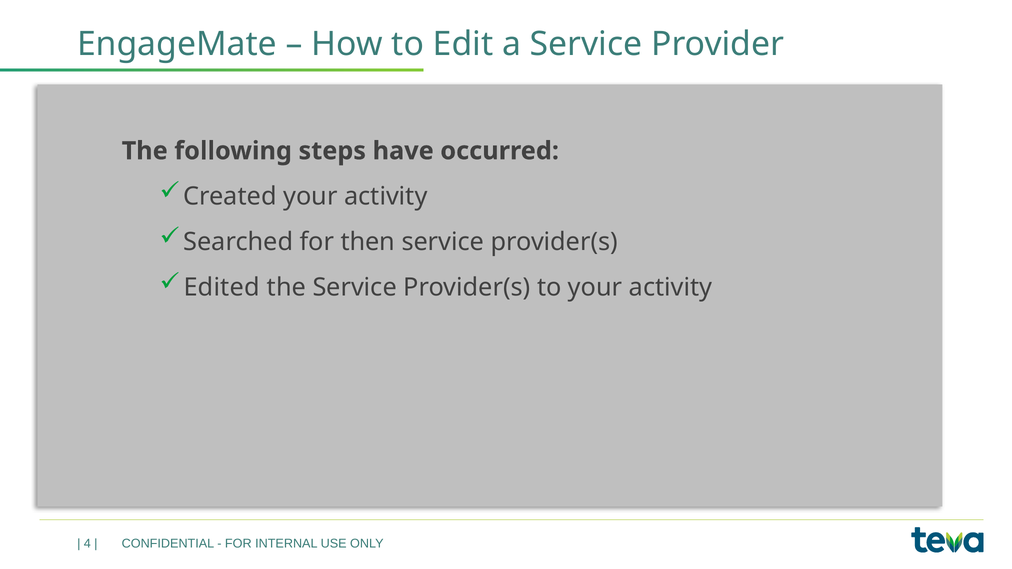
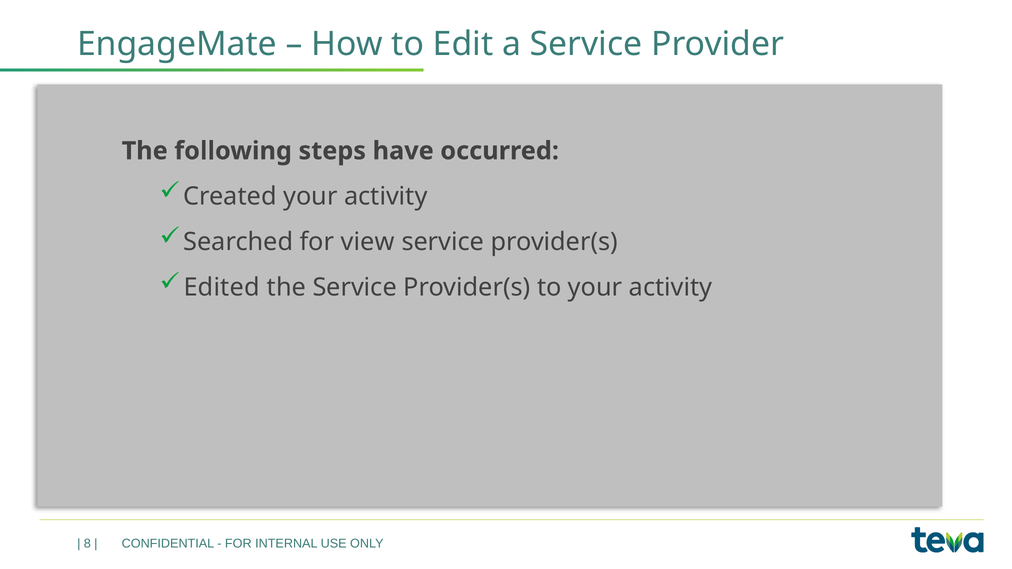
then: then -> view
4: 4 -> 8
